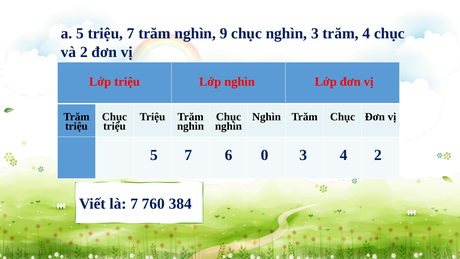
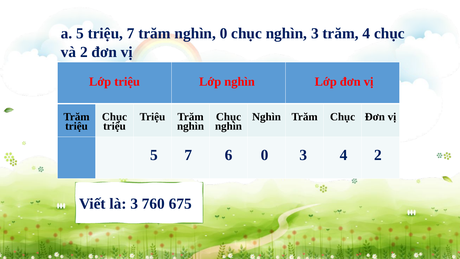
nghìn 9: 9 -> 0
là 7: 7 -> 3
384: 384 -> 675
